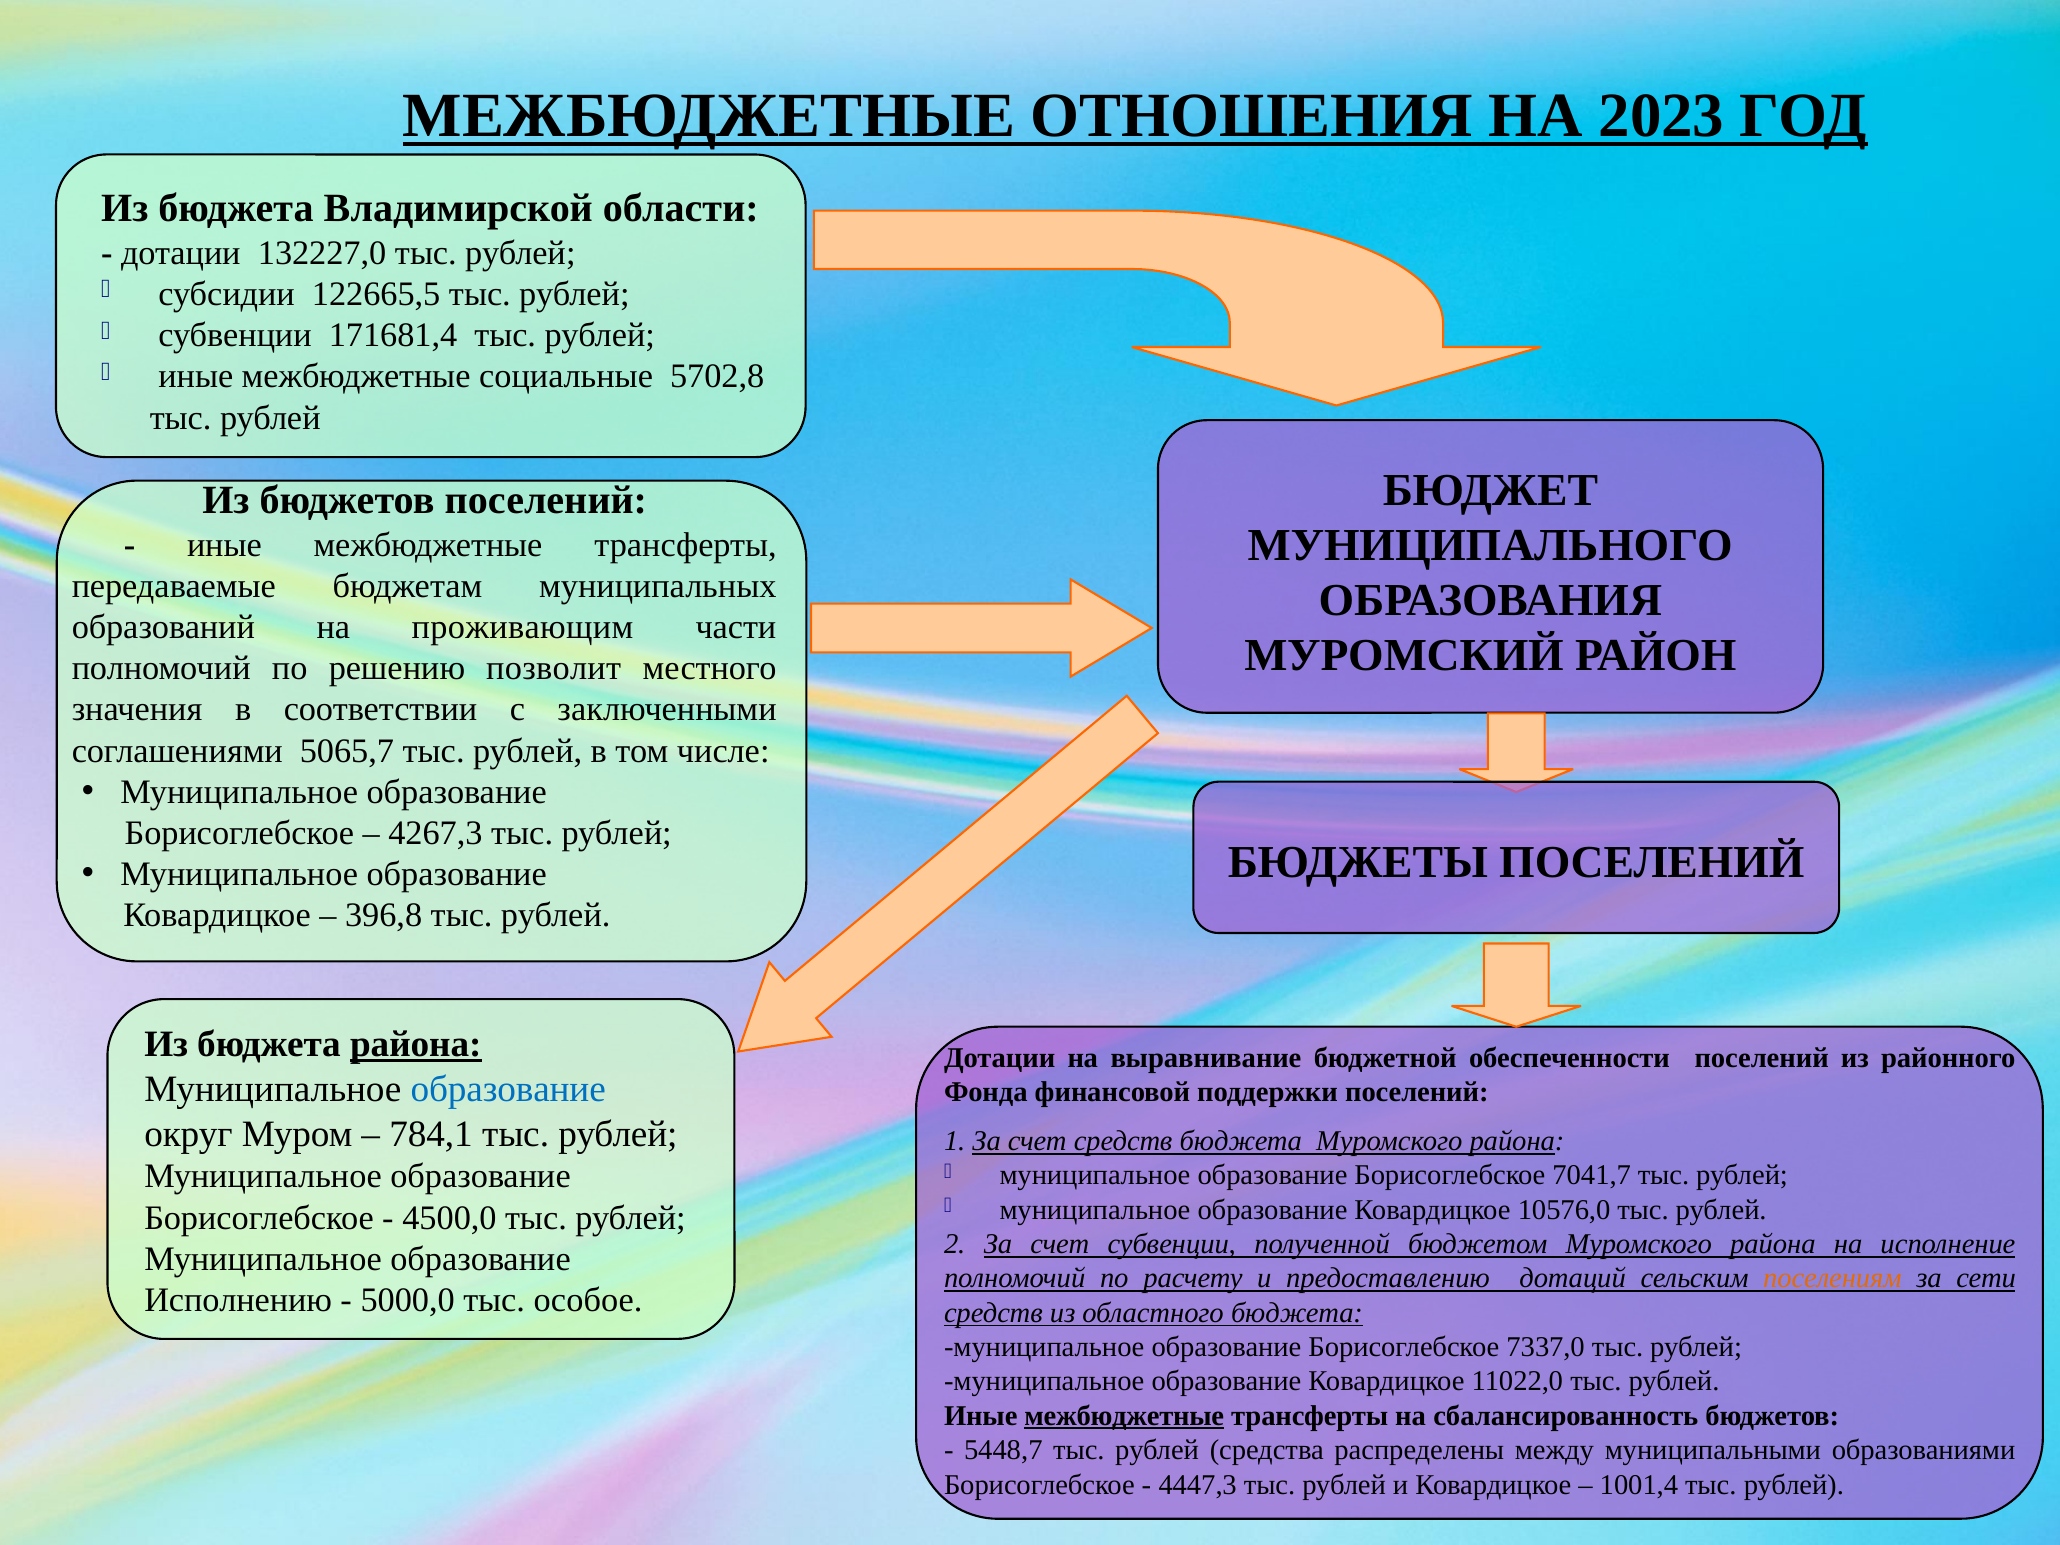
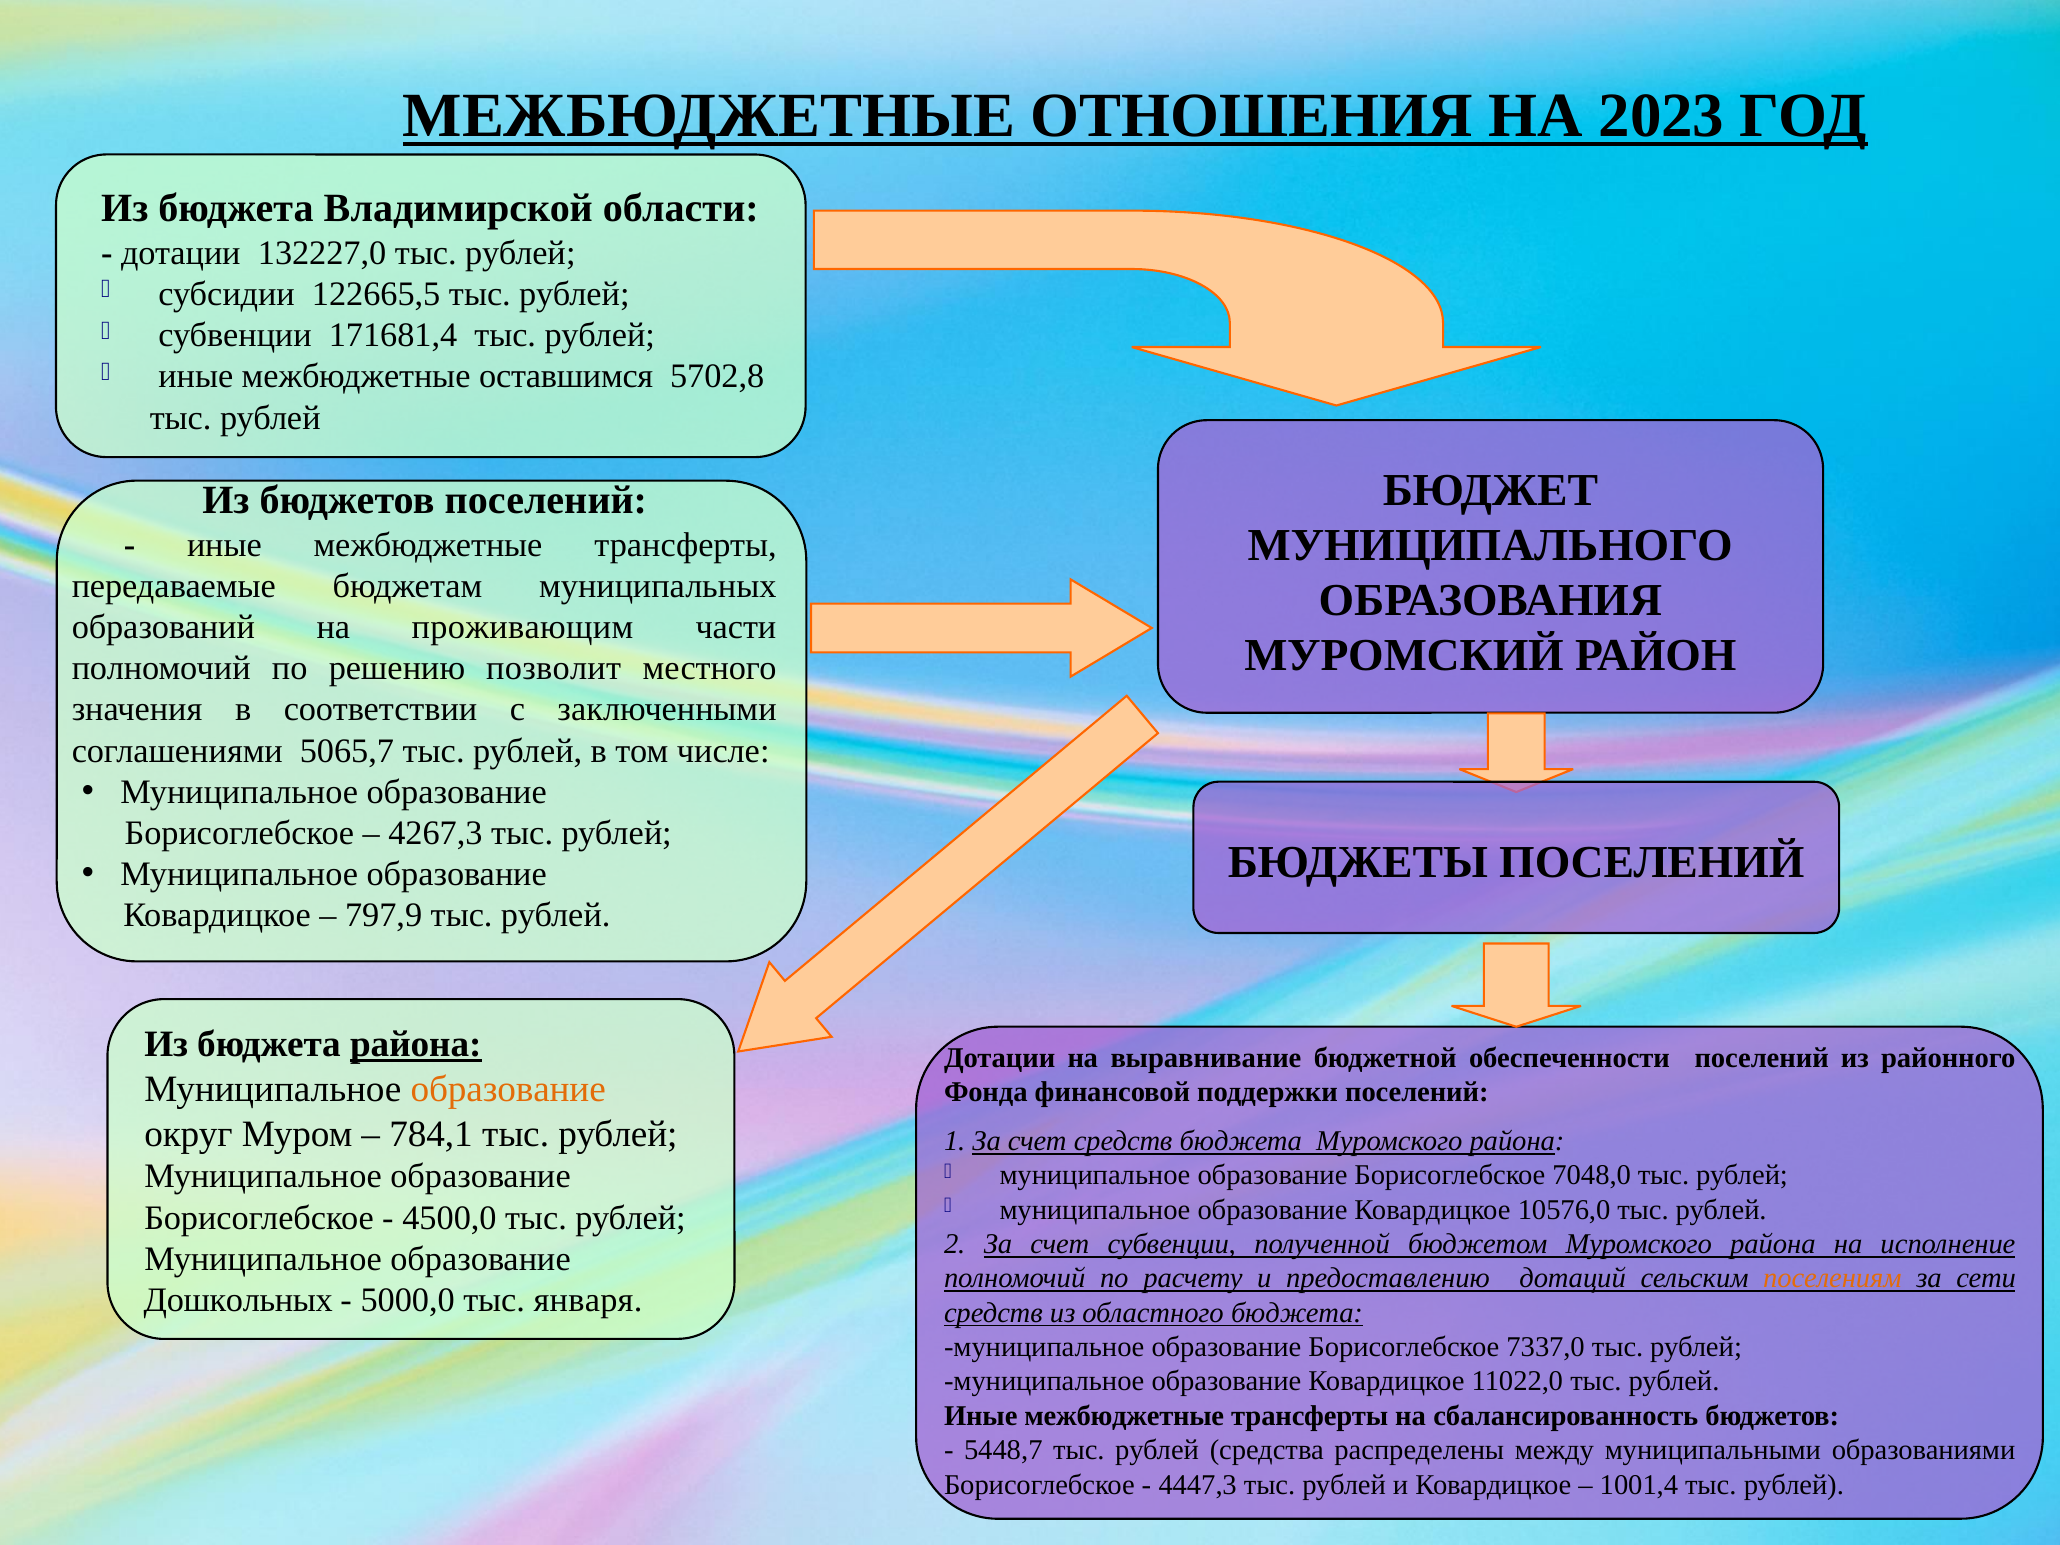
социальные: социальные -> оставшимся
396,8: 396,8 -> 797,9
образование at (508, 1089) colour: blue -> orange
7041,7: 7041,7 -> 7048,0
Исполнению: Исполнению -> Дошкольных
особое: особое -> января
межбюджетные at (1124, 1416) underline: present -> none
